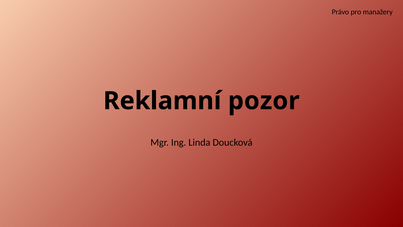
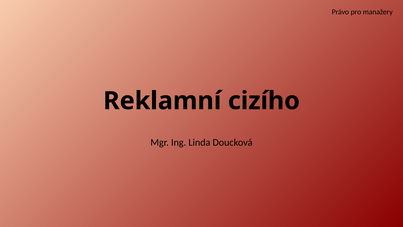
pozor: pozor -> cizího
